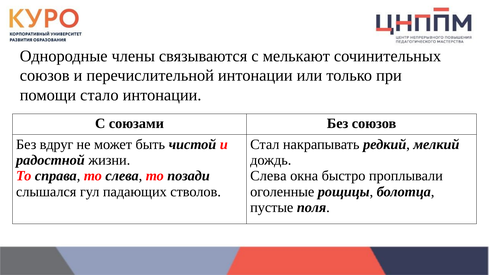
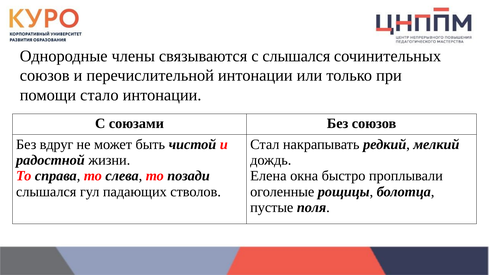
с мелькают: мелькают -> слышался
Слева at (268, 176): Слева -> Елена
